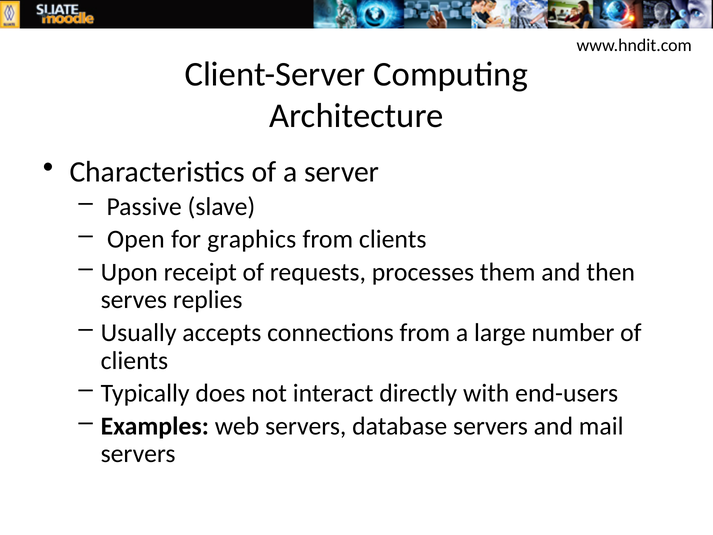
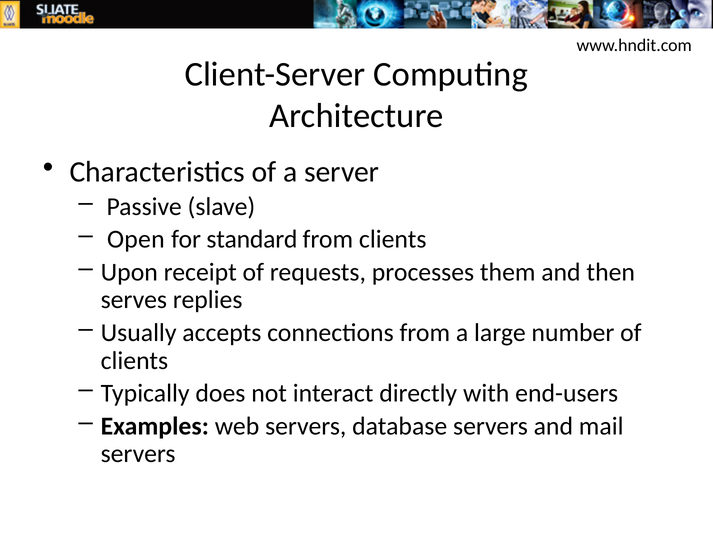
graphics: graphics -> standard
